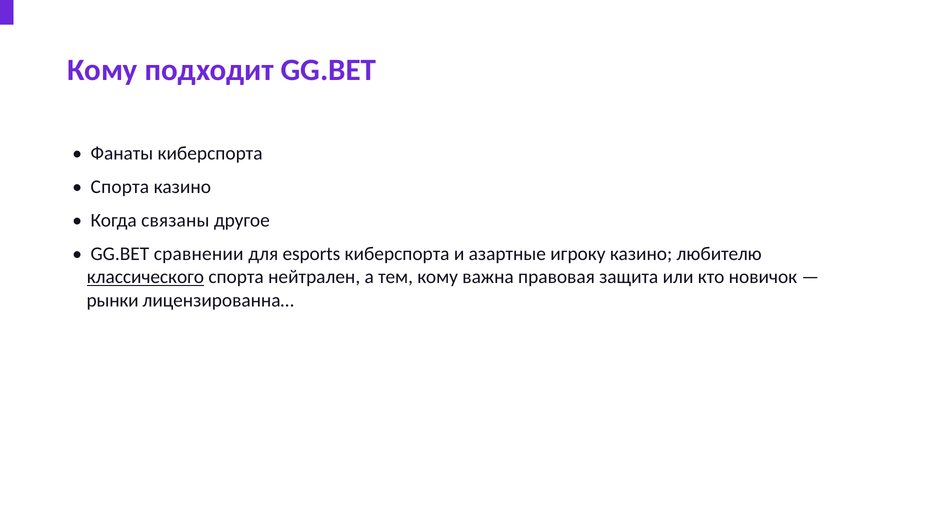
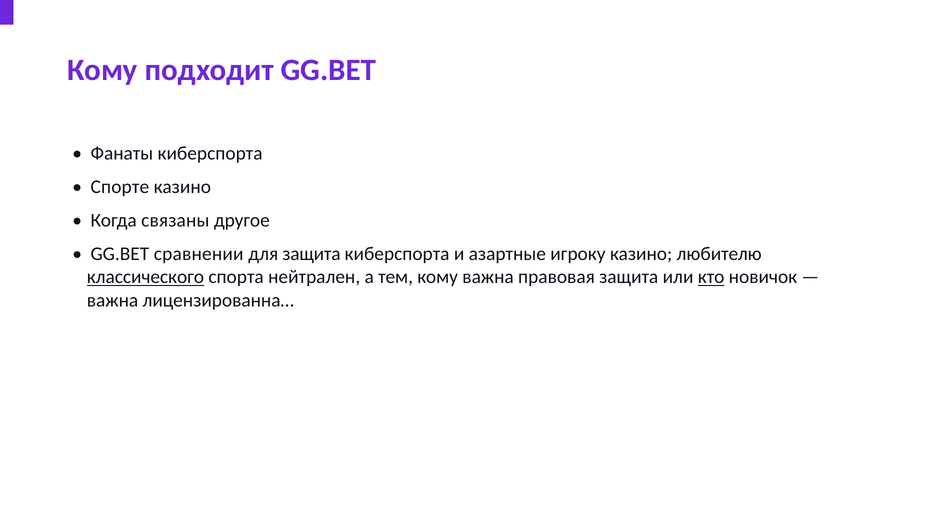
Спорта at (120, 187): Спорта -> Спорте
для esports: esports -> защита
кто underline: none -> present
рынки at (113, 300): рынки -> важна
